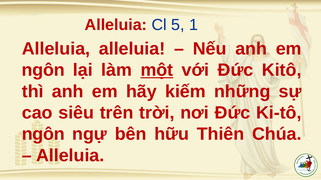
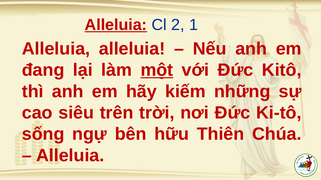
Alleluia at (116, 25) underline: none -> present
5: 5 -> 2
ngôn at (43, 70): ngôn -> đang
ngôn at (43, 134): ngôn -> sống
